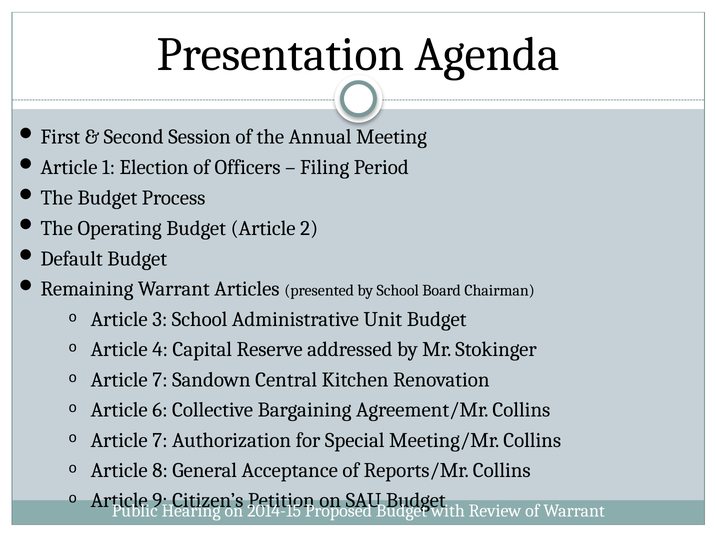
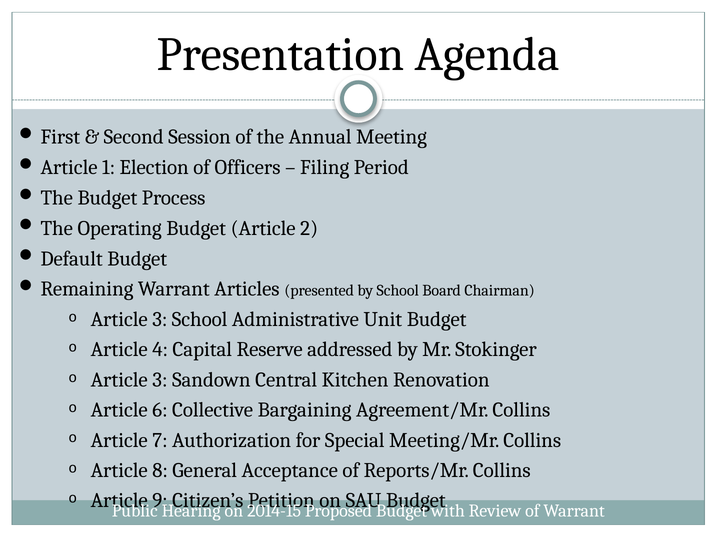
7 at (160, 380): 7 -> 3
